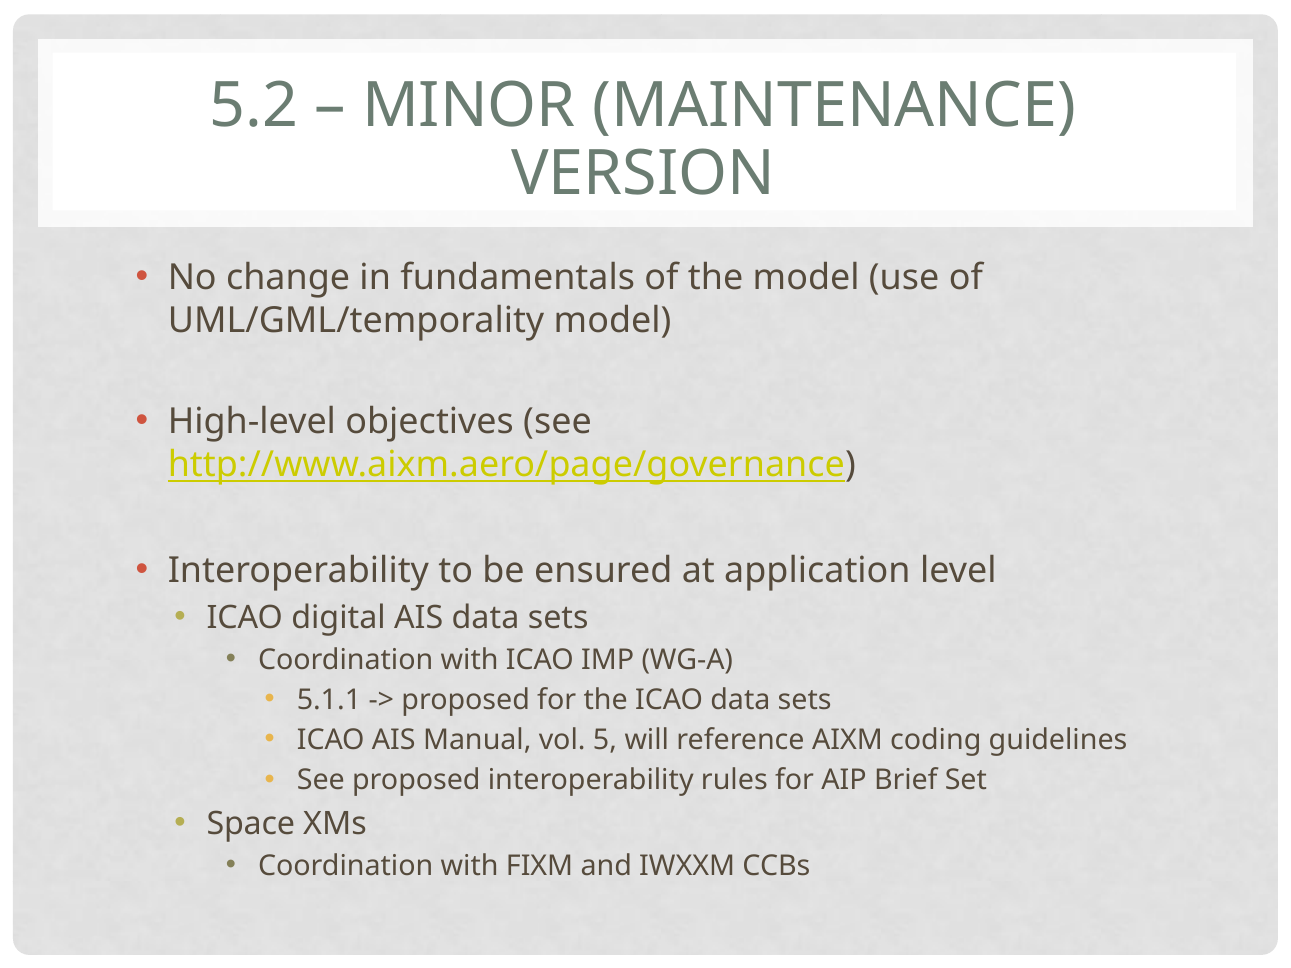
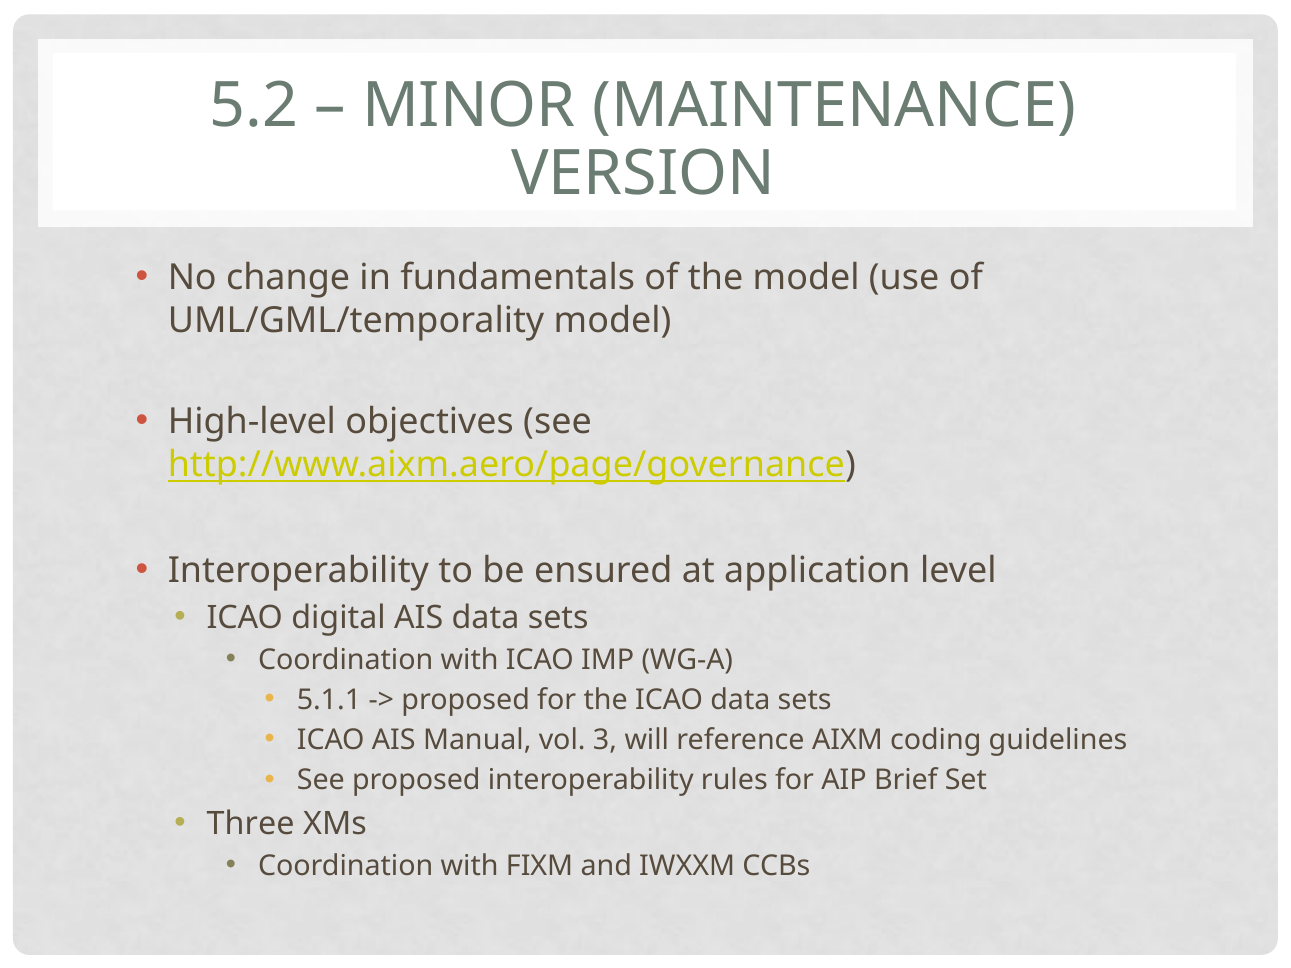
5: 5 -> 3
Space: Space -> Three
